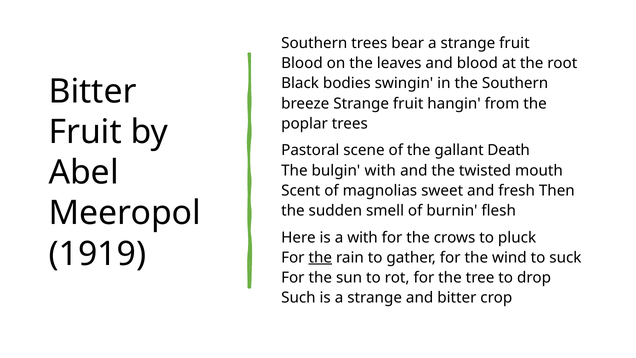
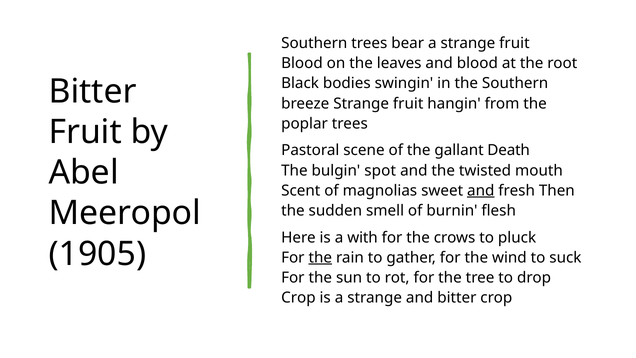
bulgin with: with -> spot
and at (481, 190) underline: none -> present
1919: 1919 -> 1905
Such at (298, 298): Such -> Crop
